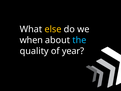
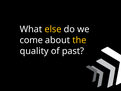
when: when -> come
the colour: light blue -> yellow
year: year -> past
